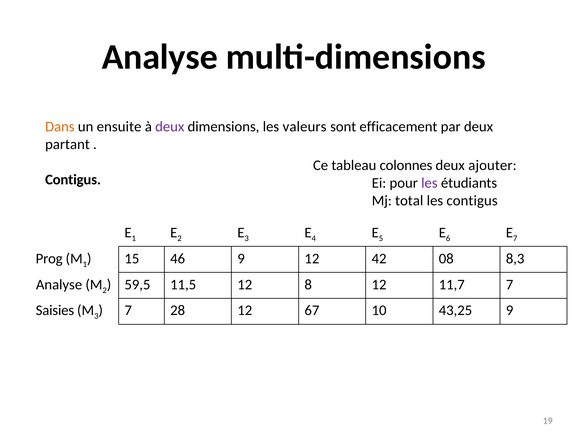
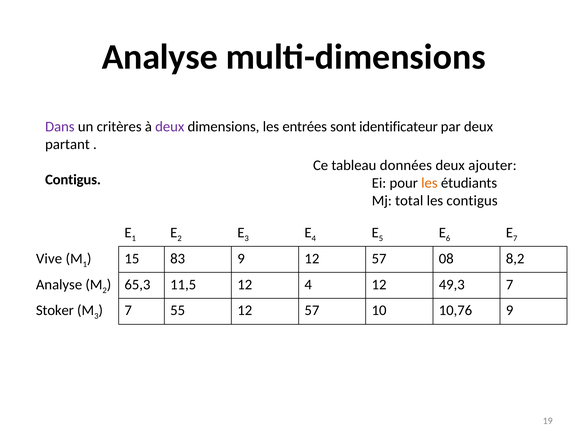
Dans colour: orange -> purple
ensuite: ensuite -> critères
valeurs: valeurs -> entrées
efficacement: efficacement -> identificateur
colonnes: colonnes -> données
les at (429, 183) colour: purple -> orange
Prog: Prog -> Vive
46: 46 -> 83
9 12 42: 42 -> 57
8,3: 8,3 -> 8,2
59,5: 59,5 -> 65,3
12 8: 8 -> 4
11,7: 11,7 -> 49,3
Saisies: Saisies -> Stoker
28: 28 -> 55
67 at (312, 310): 67 -> 57
43,25: 43,25 -> 10,76
